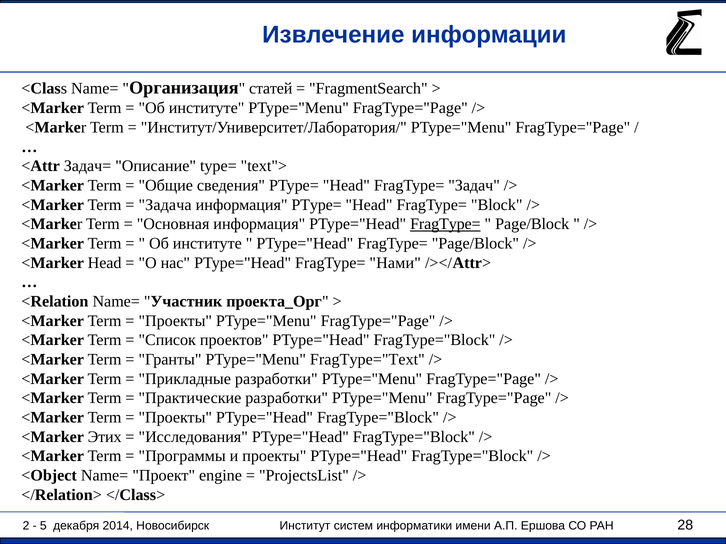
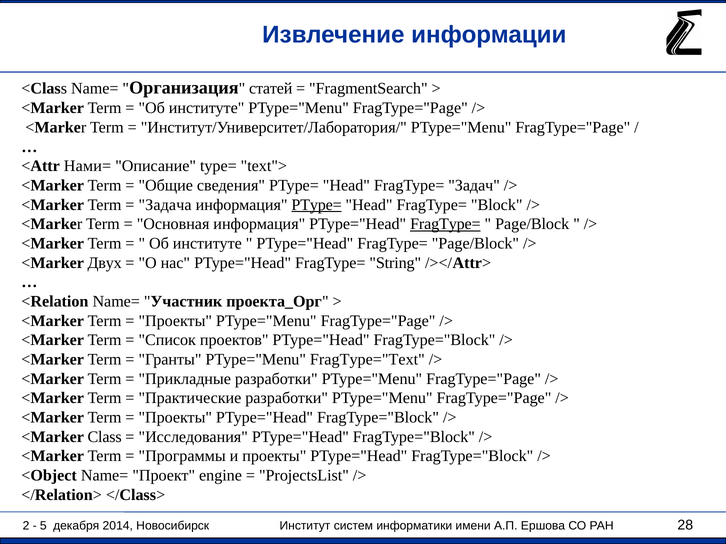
Задач=: Задач= -> Нами=
PType= at (317, 205) underline: none -> present
<Marker Head: Head -> Двух
Нами: Нами -> String
Этих: Этих -> Class
